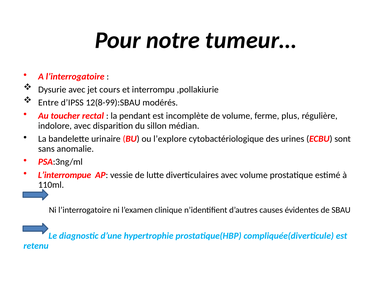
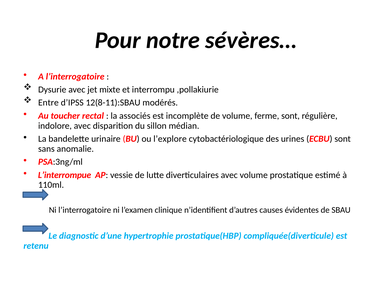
tumeur…: tumeur… -> sévères…
cours: cours -> mixte
12(8-99):SBAU: 12(8-99):SBAU -> 12(8-11):SBAU
pendant: pendant -> associés
ferme plus: plus -> sont
